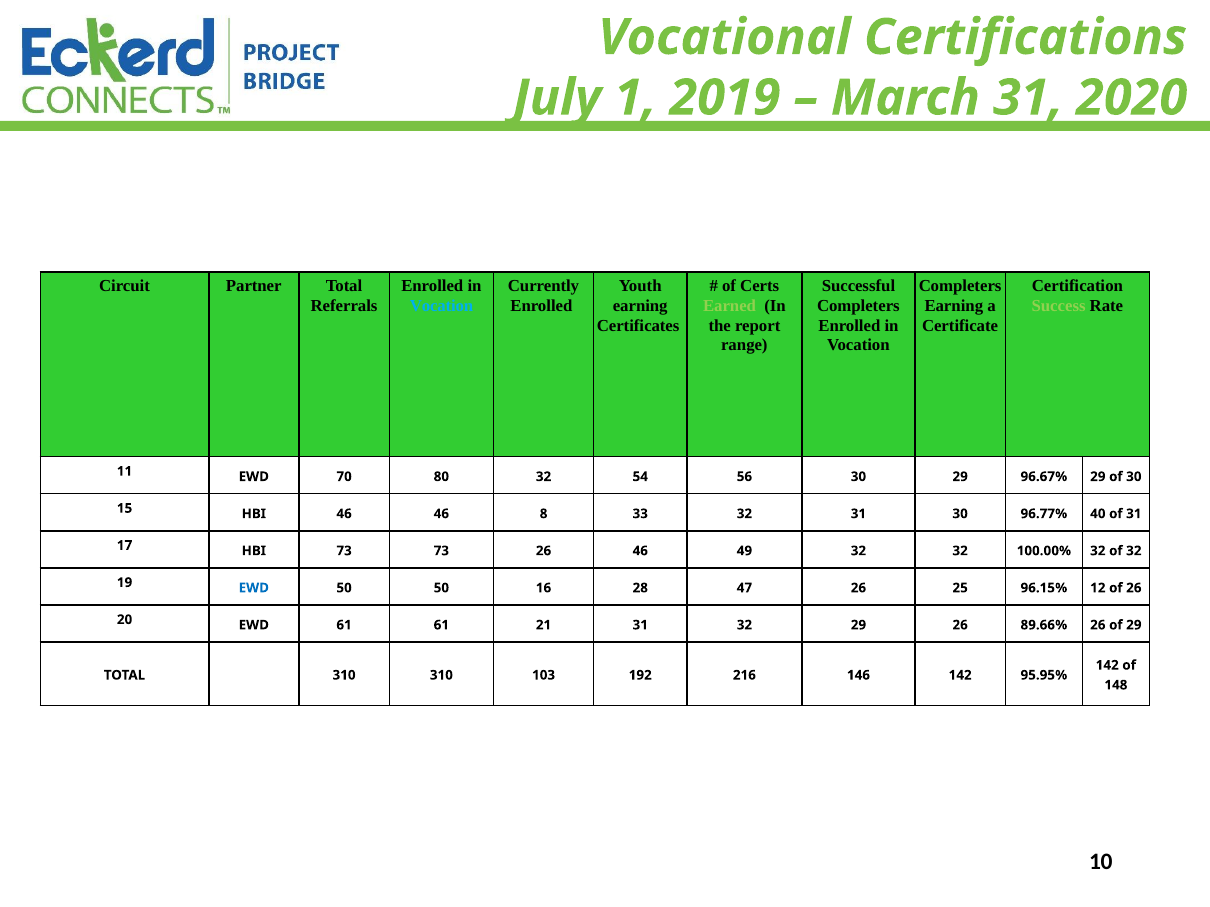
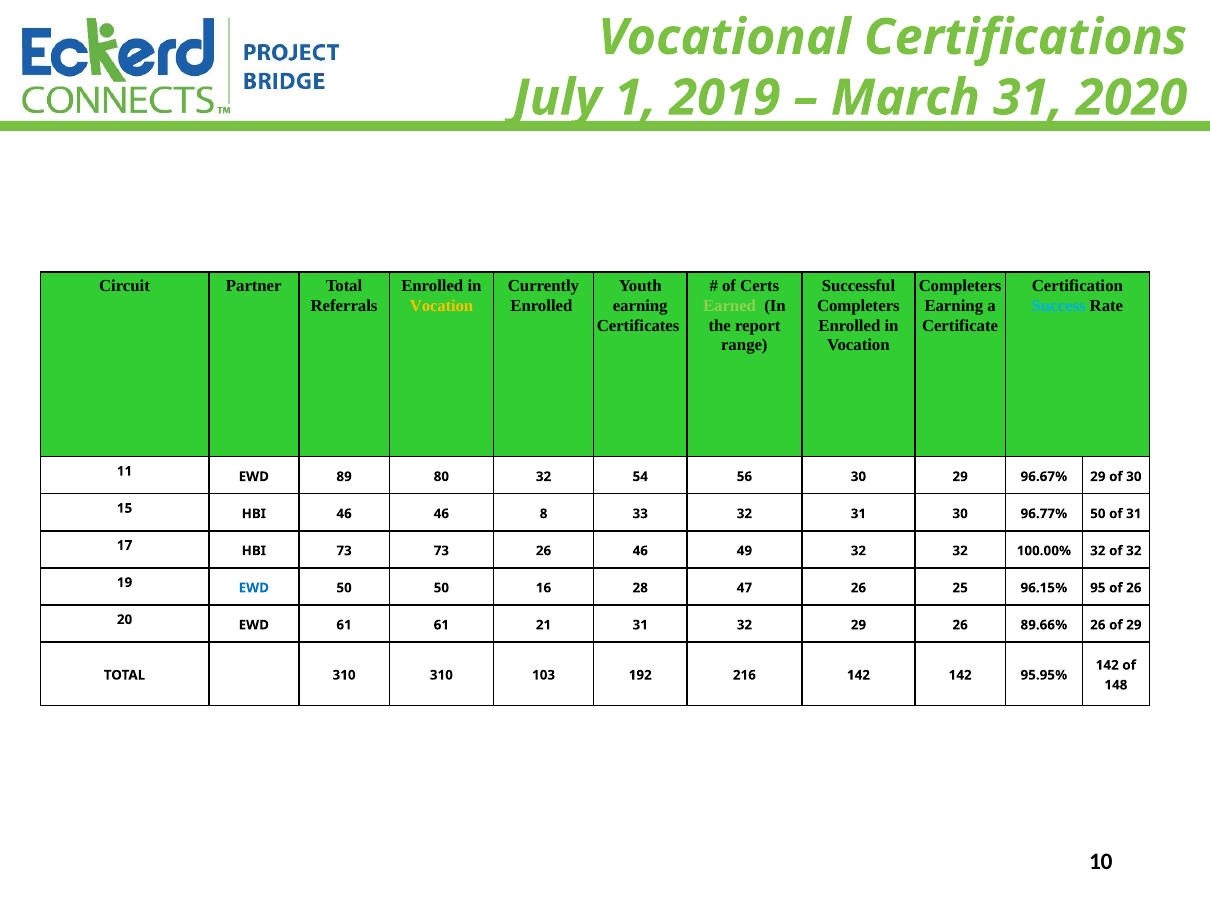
Vocation at (442, 306) colour: light blue -> yellow
Success colour: light green -> light blue
70: 70 -> 89
96.77% 40: 40 -> 50
12: 12 -> 95
216 146: 146 -> 142
